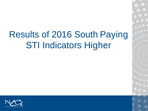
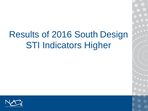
Paying: Paying -> Design
